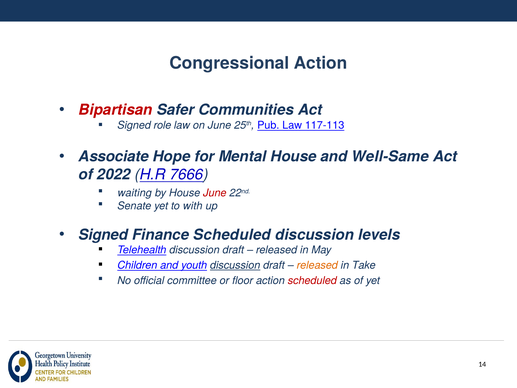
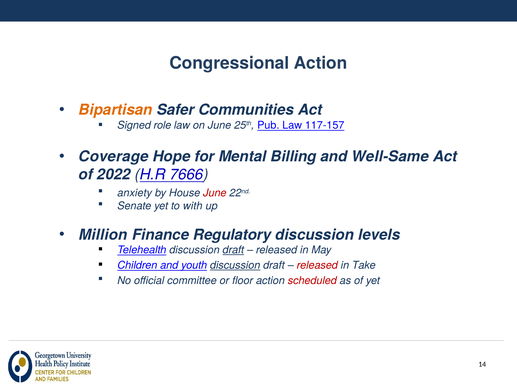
Bipartisan colour: red -> orange
117-113: 117-113 -> 117-157
Associate: Associate -> Coverage
Mental House: House -> Billing
waiting: waiting -> anxiety
Signed at (103, 235): Signed -> Million
Finance Scheduled: Scheduled -> Regulatory
draft at (233, 250) underline: none -> present
released at (317, 265) colour: orange -> red
